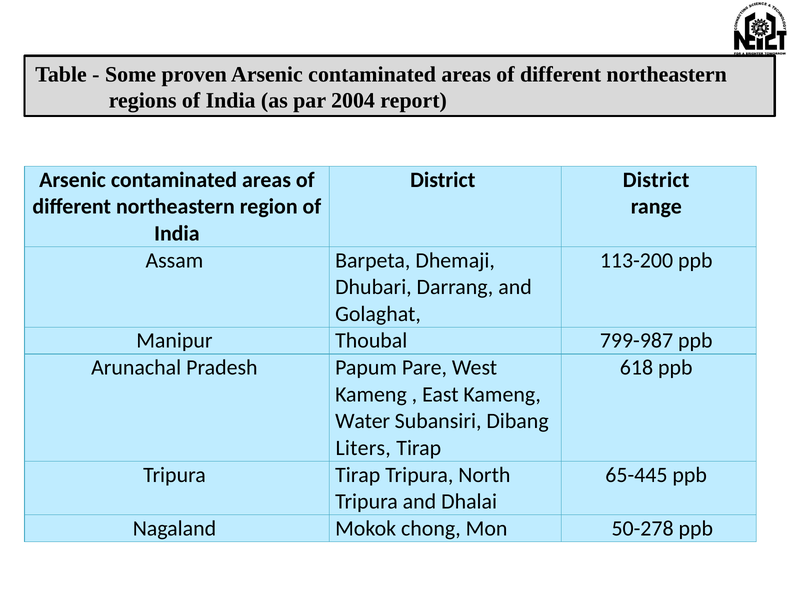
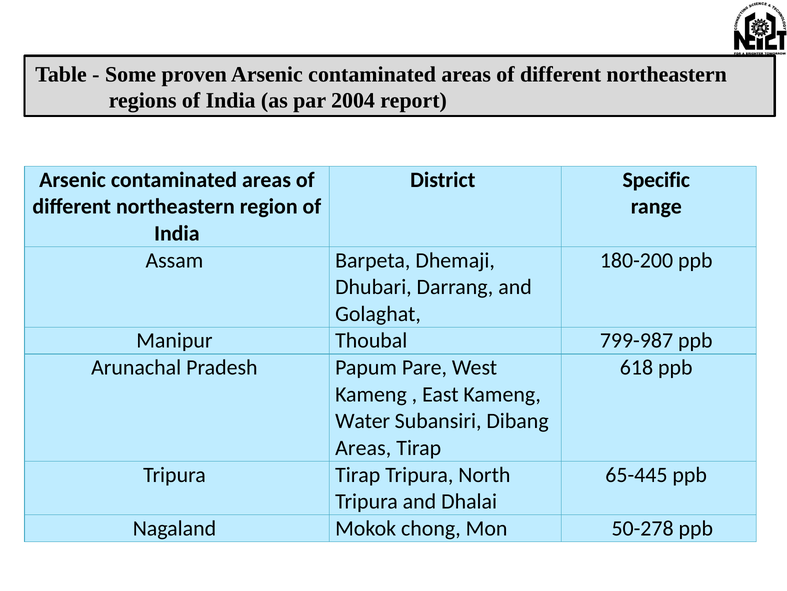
District District: District -> Specific
113-200: 113-200 -> 180-200
Liters at (363, 447): Liters -> Areas
